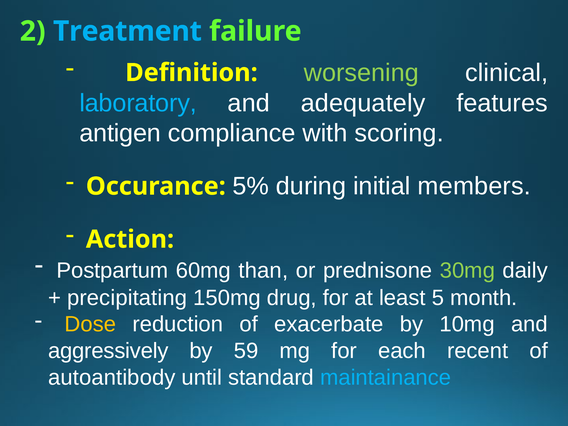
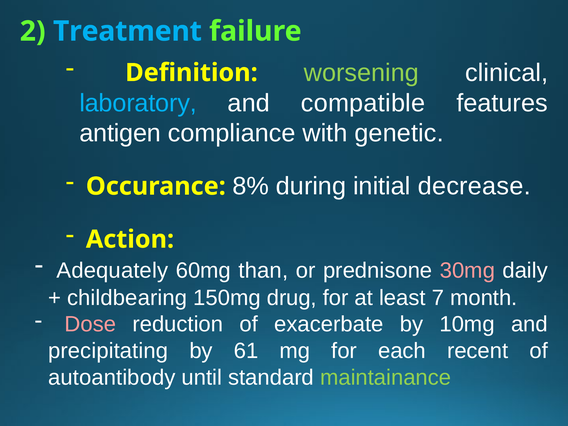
adequately: adequately -> compatible
scoring: scoring -> genetic
5%: 5% -> 8%
members: members -> decrease
Postpartum: Postpartum -> Adequately
30mg colour: light green -> pink
precipitating: precipitating -> childbearing
5: 5 -> 7
Dose colour: yellow -> pink
aggressively: aggressively -> precipitating
59: 59 -> 61
maintainance colour: light blue -> light green
